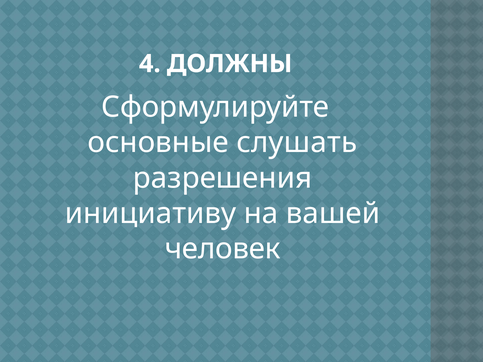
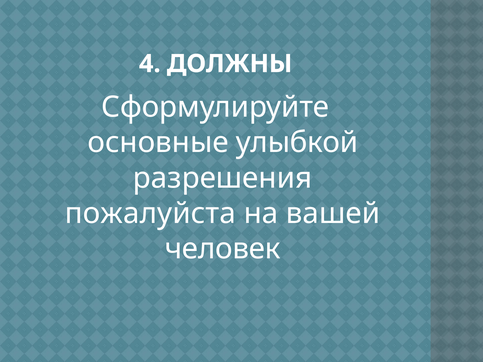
слушать: слушать -> улыбкой
инициативу: инициативу -> пожалуйста
